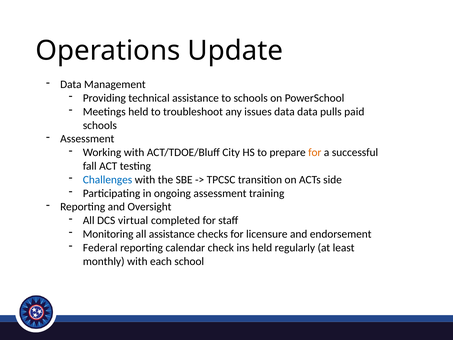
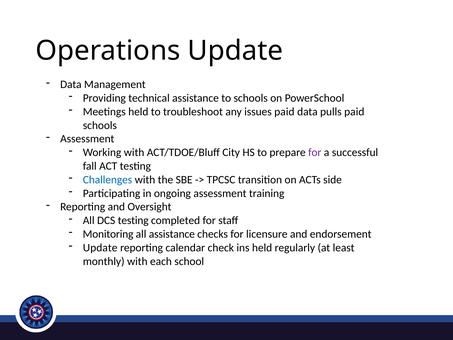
issues data: data -> paid
for at (315, 152) colour: orange -> purple
DCS virtual: virtual -> testing
Federal at (100, 248): Federal -> Update
